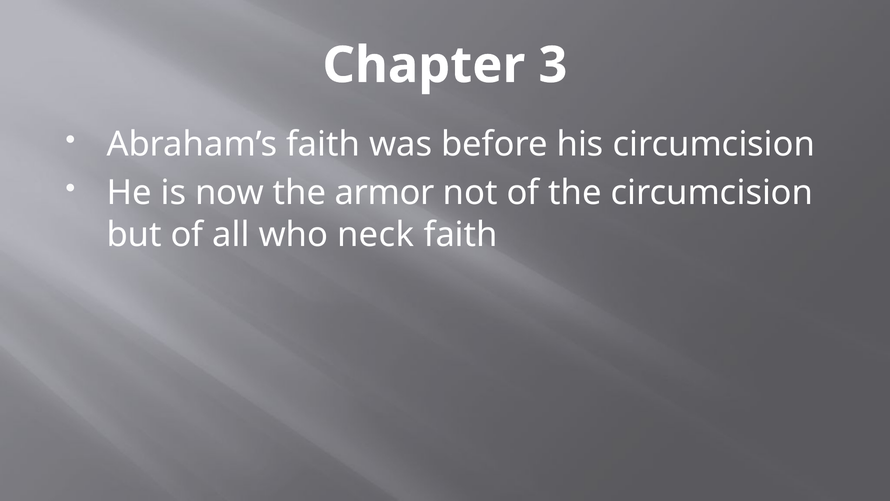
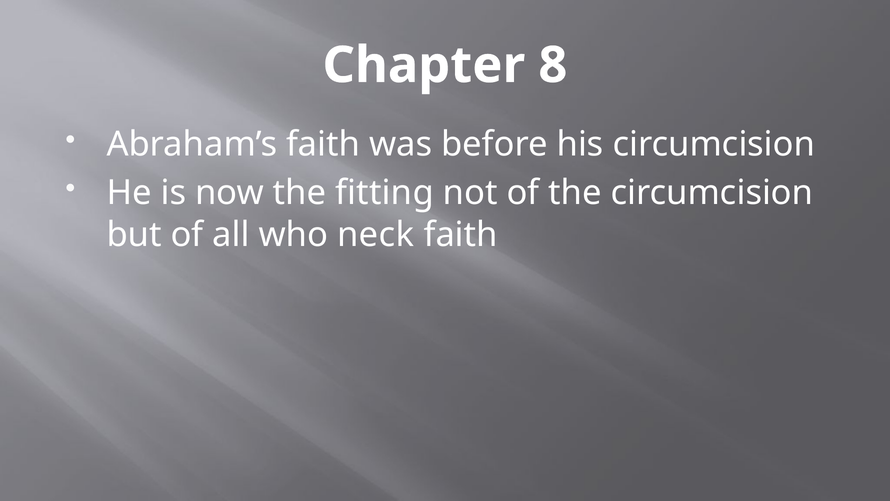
3: 3 -> 8
armor: armor -> fitting
